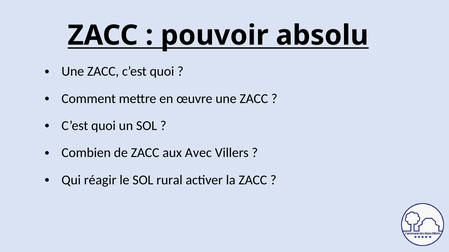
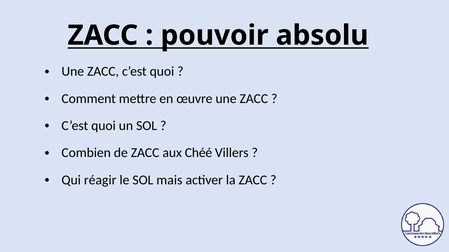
Avec: Avec -> Chéé
rural: rural -> mais
